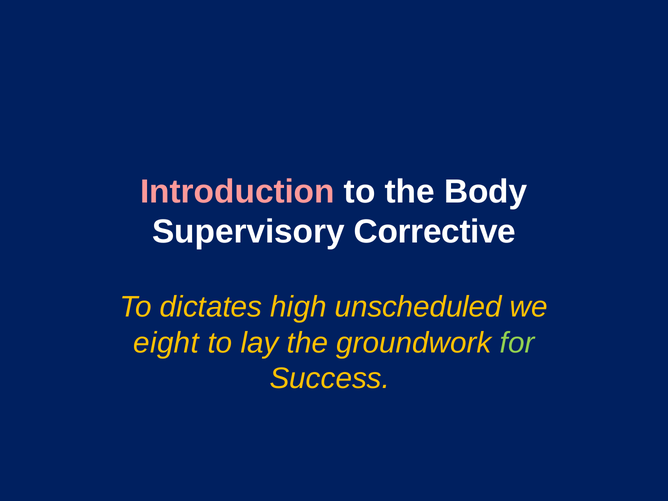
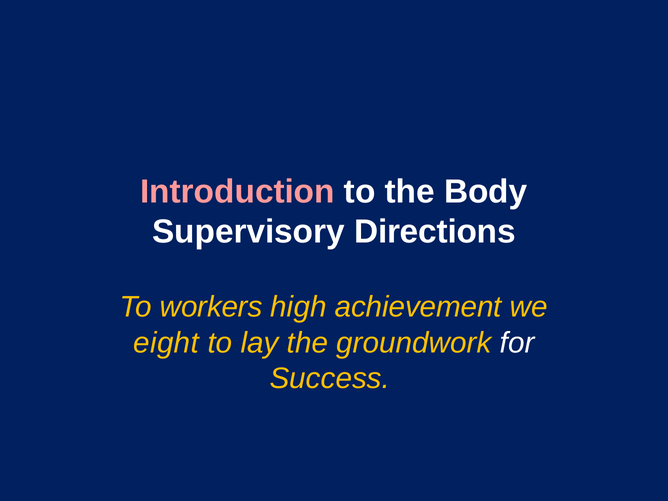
Corrective: Corrective -> Directions
dictates: dictates -> workers
unscheduled: unscheduled -> achievement
for colour: light green -> white
